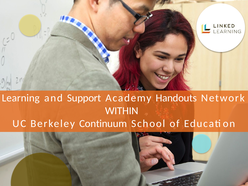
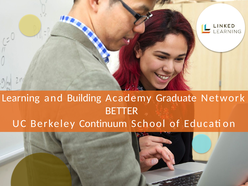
Support: Support -> Building
Handouts: Handouts -> Graduate
WITHIN: WITHIN -> BETTER
